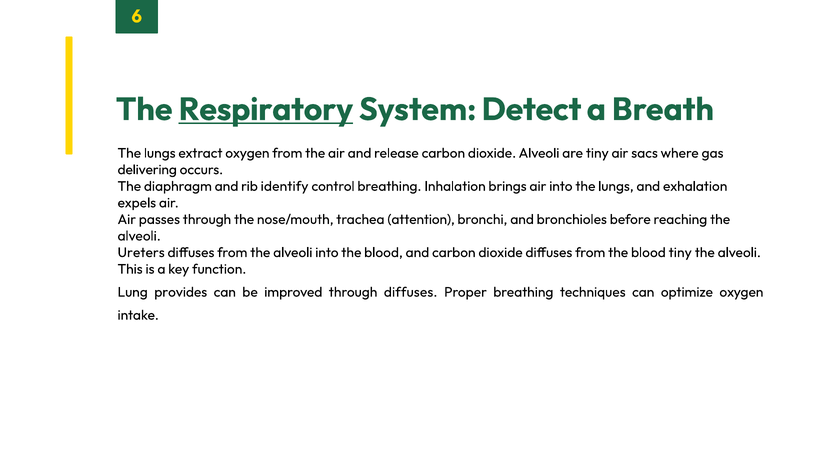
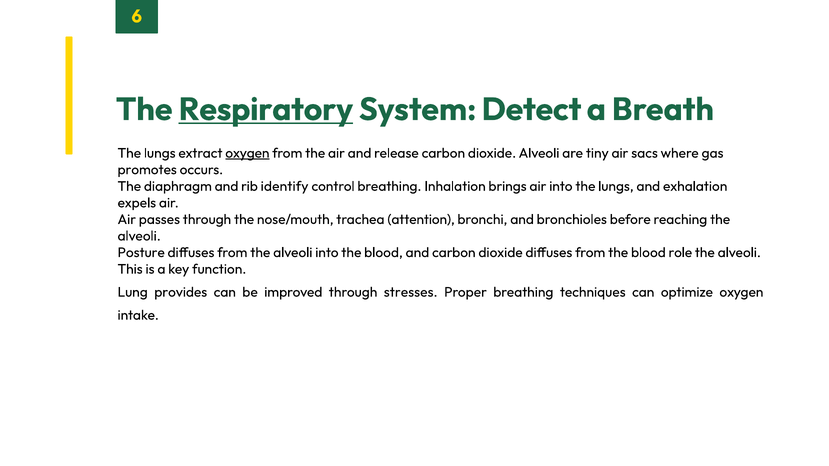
oxygen at (247, 153) underline: none -> present
delivering: delivering -> promotes
Ureters: Ureters -> Posture
blood tiny: tiny -> role
through diffuses: diffuses -> stresses
